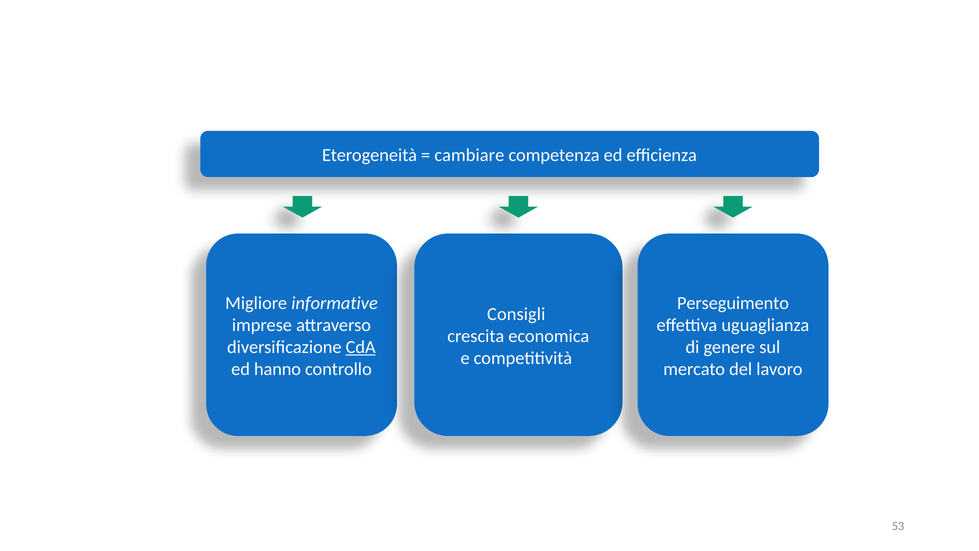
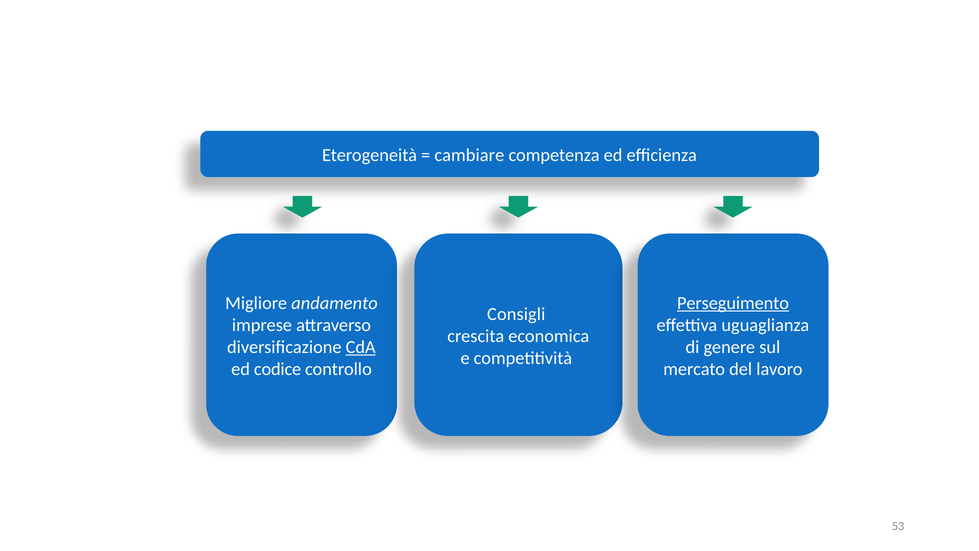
informative: informative -> andamento
Perseguimento underline: none -> present
hanno: hanno -> codice
